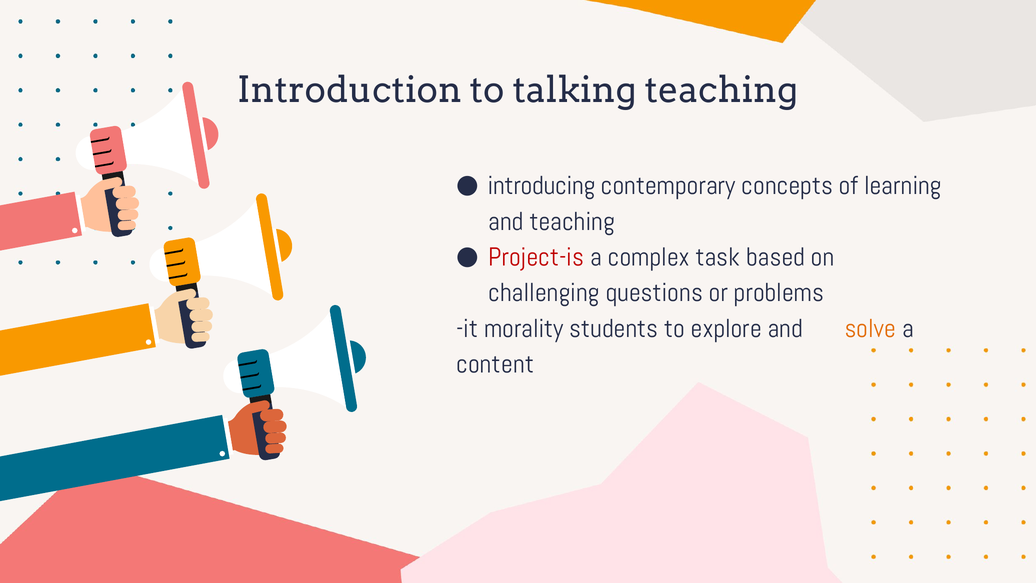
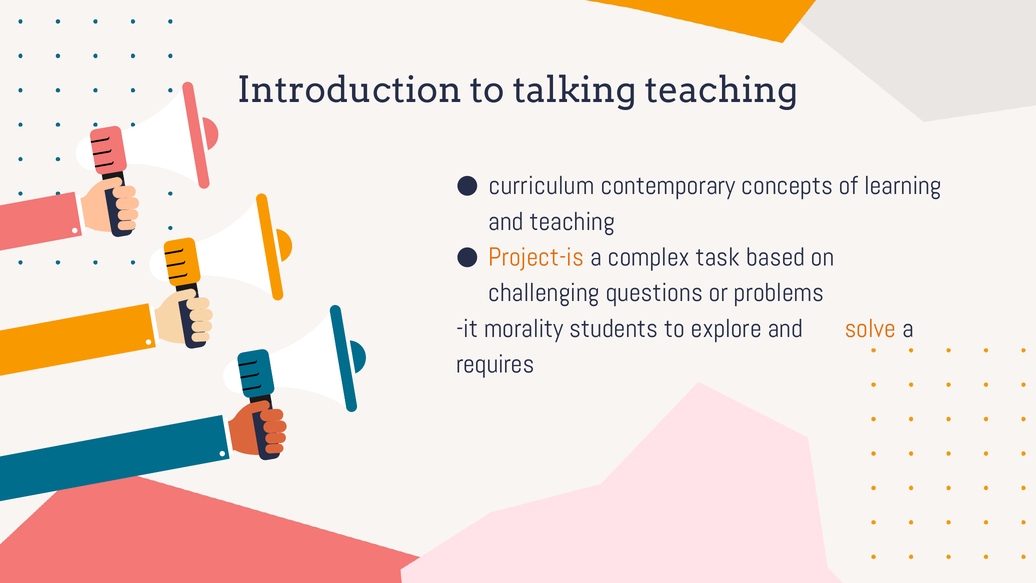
introducing: introducing -> curriculum
Project-is colour: red -> orange
content: content -> requires
